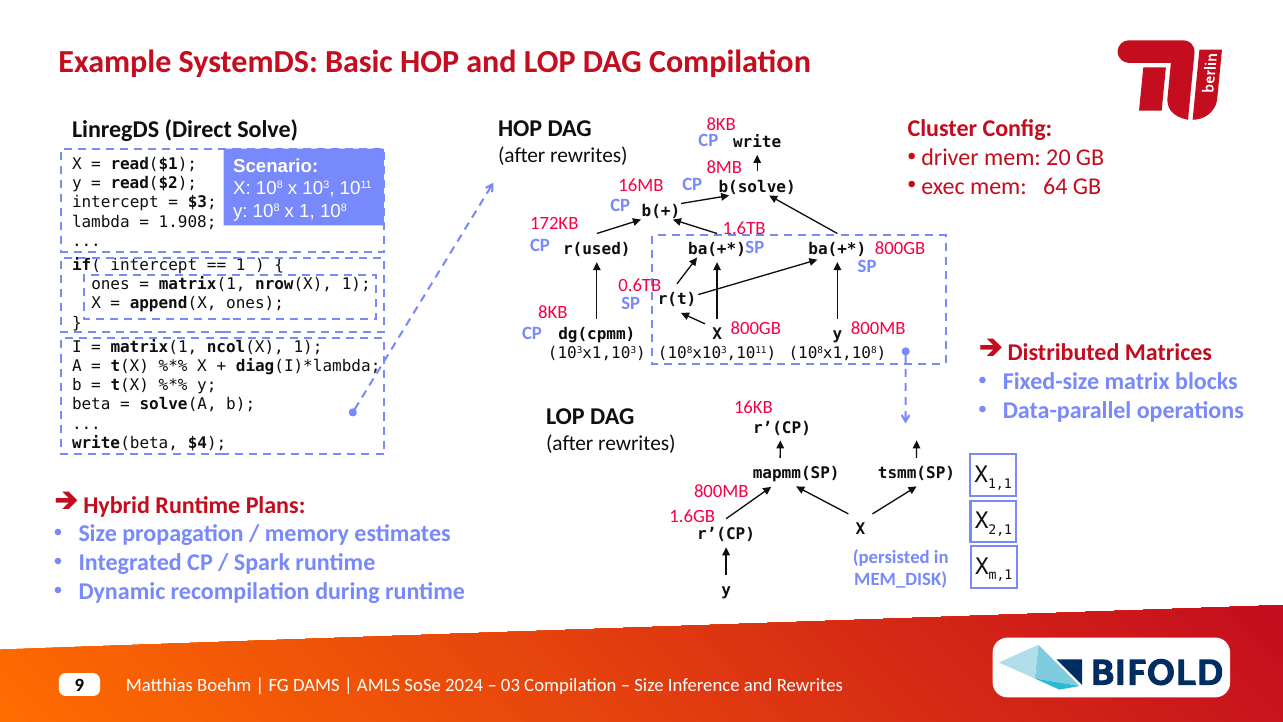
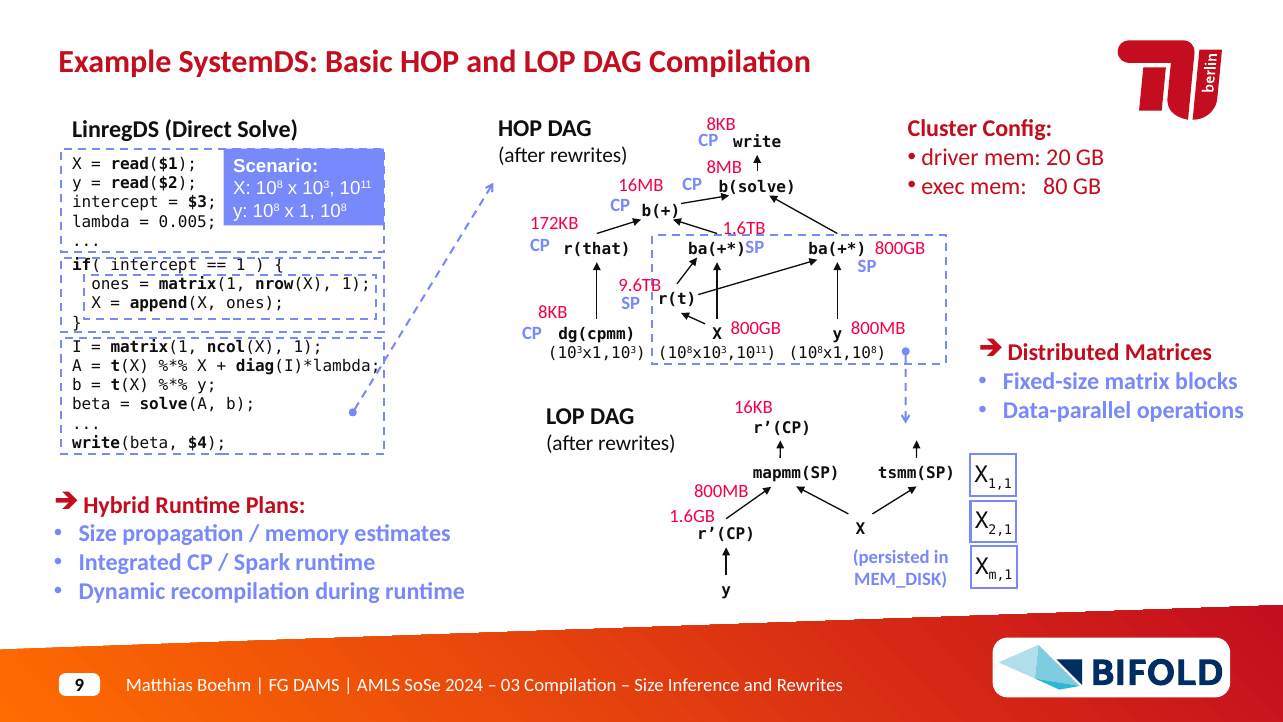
64: 64 -> 80
1.908: 1.908 -> 0.005
r(used: r(used -> r(that
0.6TB: 0.6TB -> 9.6TB
